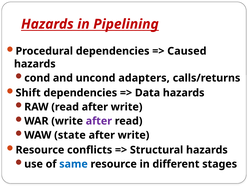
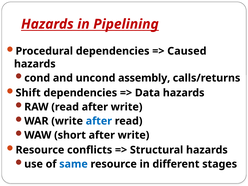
adapters: adapters -> assembly
after at (99, 121) colour: purple -> blue
state: state -> short
